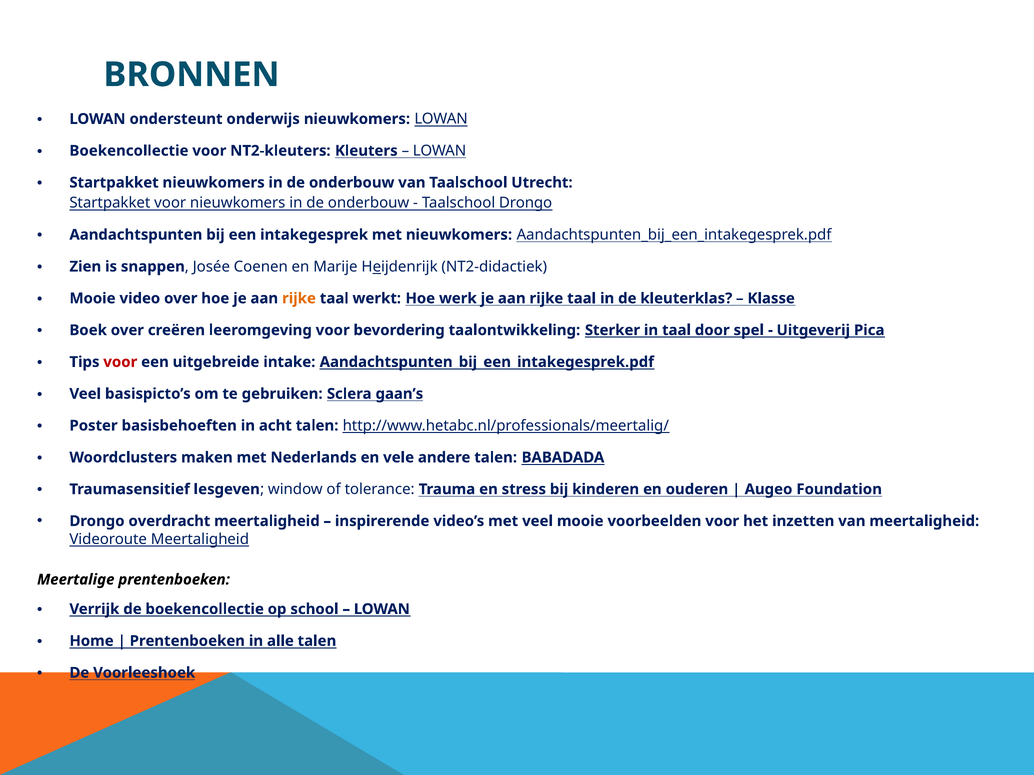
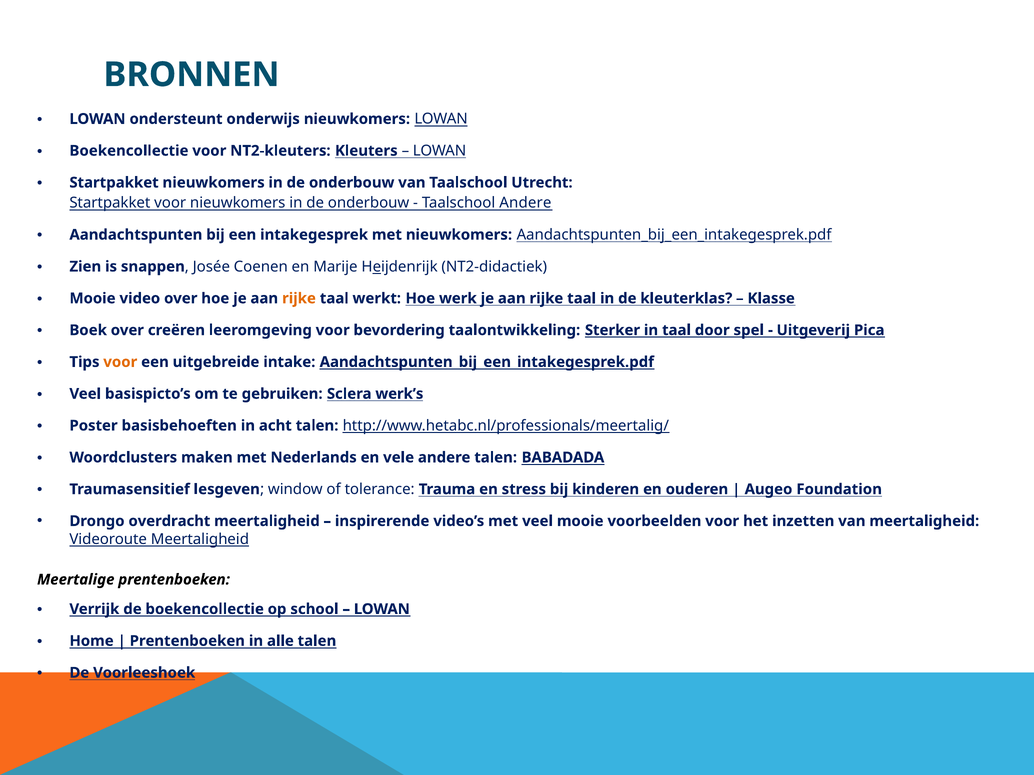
Taalschool Drongo: Drongo -> Andere
voor at (120, 362) colour: red -> orange
gaan’s: gaan’s -> werk’s
